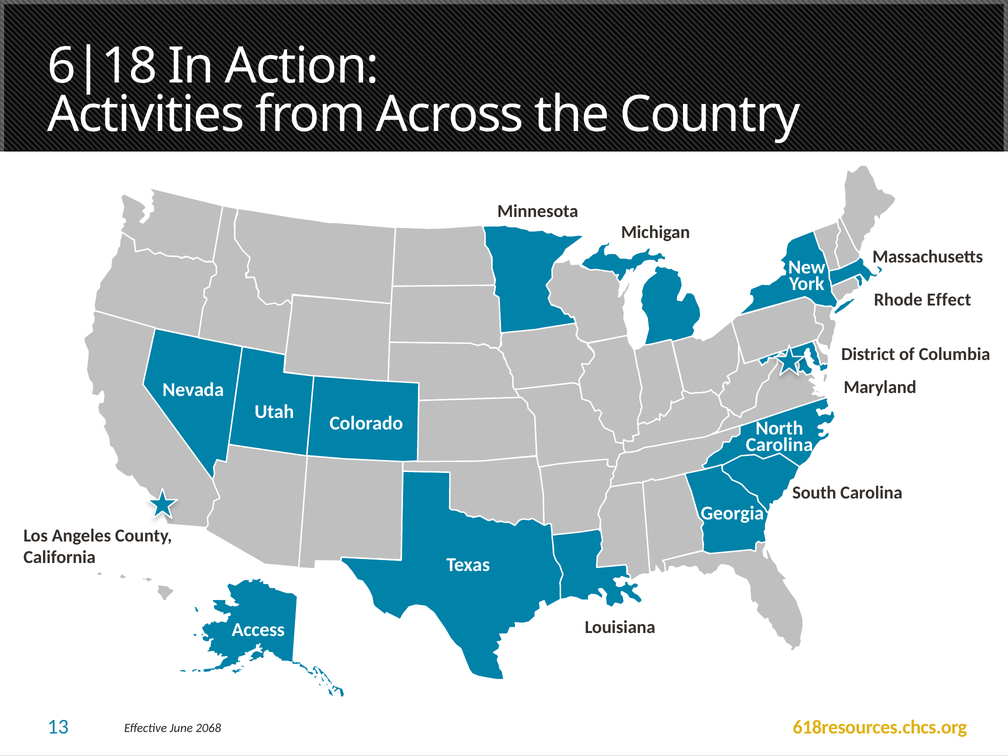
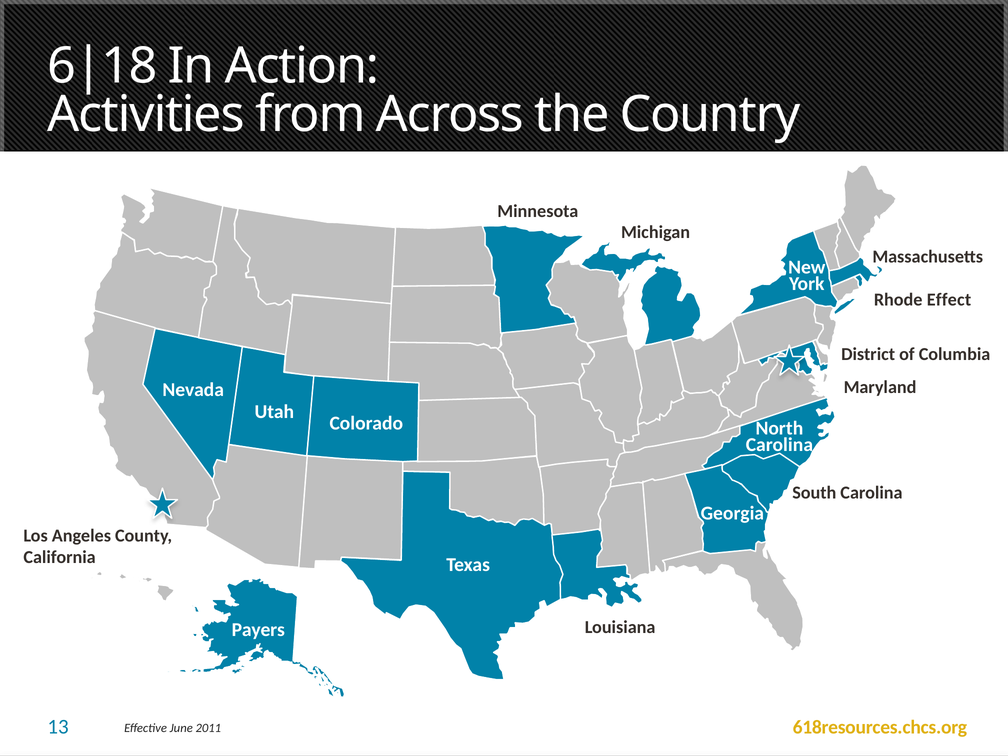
Access: Access -> Payers
2068: 2068 -> 2011
